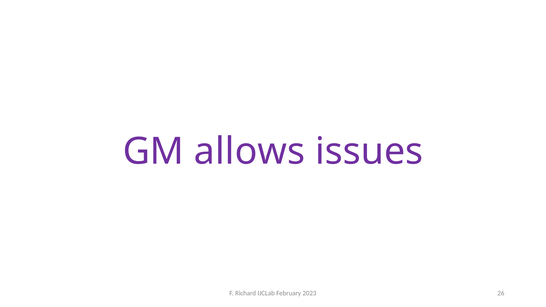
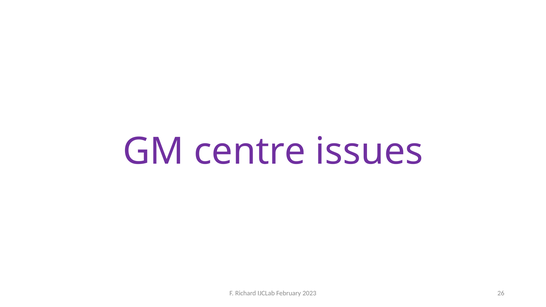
allows: allows -> centre
